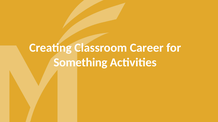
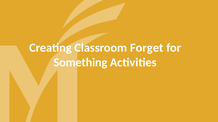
Career: Career -> Forget
